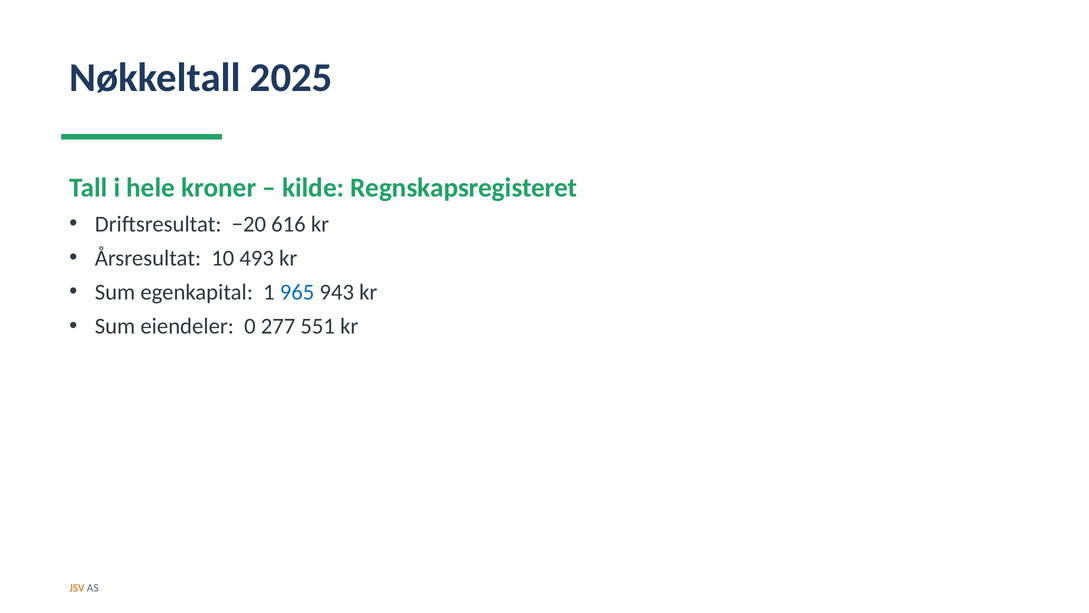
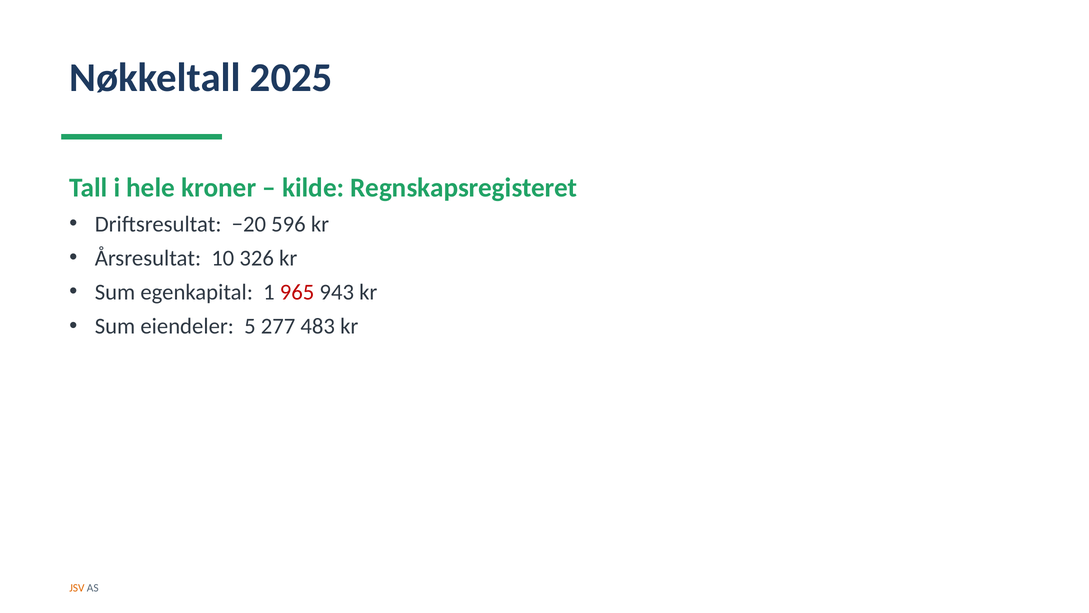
616: 616 -> 596
493: 493 -> 326
965 colour: blue -> red
0: 0 -> 5
551: 551 -> 483
